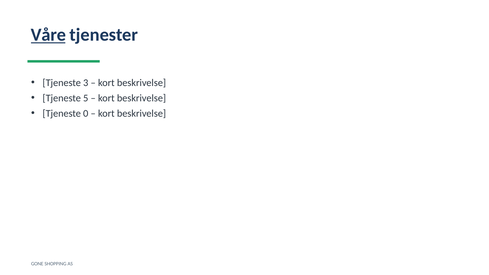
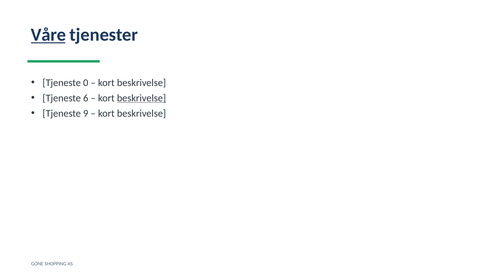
3: 3 -> 0
5: 5 -> 6
beskrivelse at (141, 98) underline: none -> present
0: 0 -> 9
